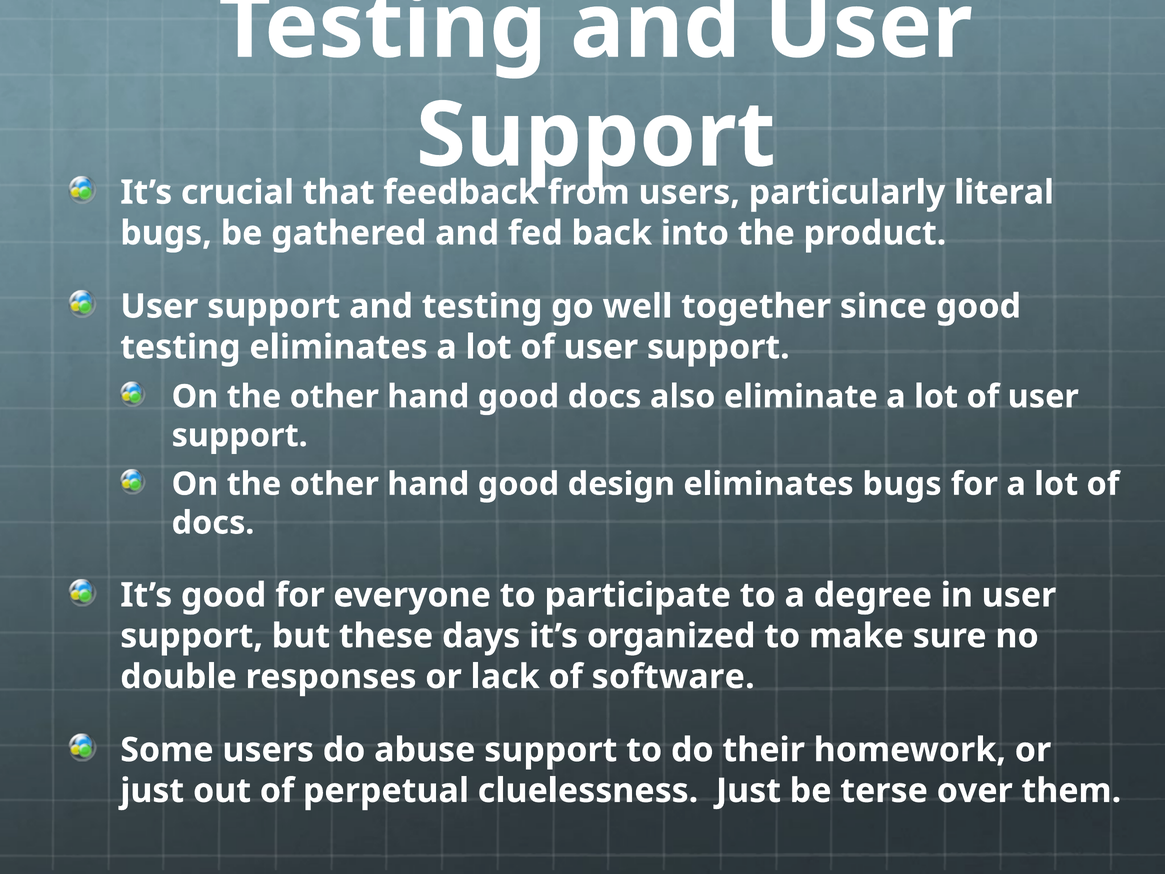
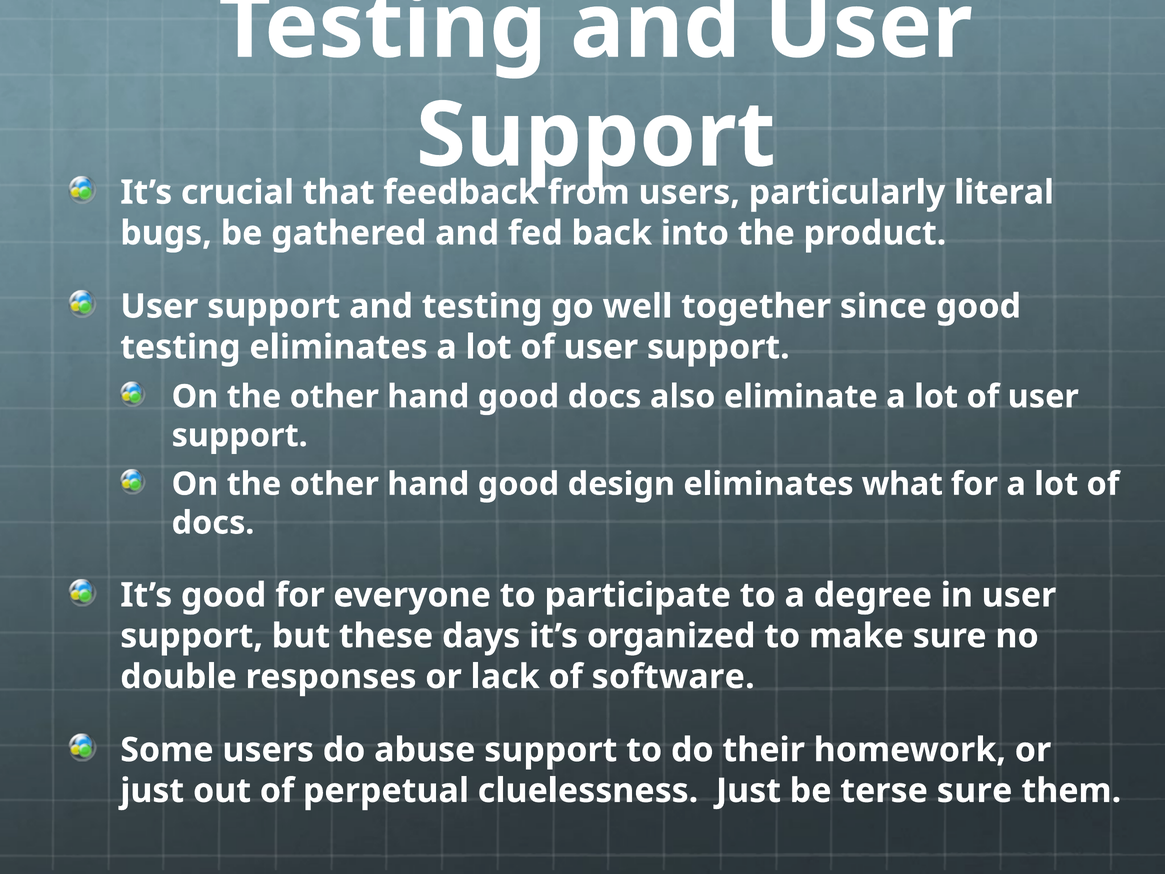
eliminates bugs: bugs -> what
terse over: over -> sure
